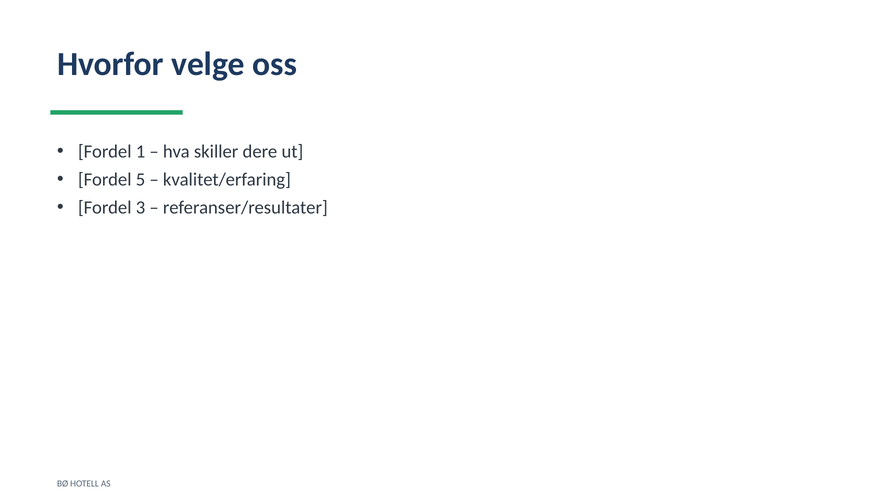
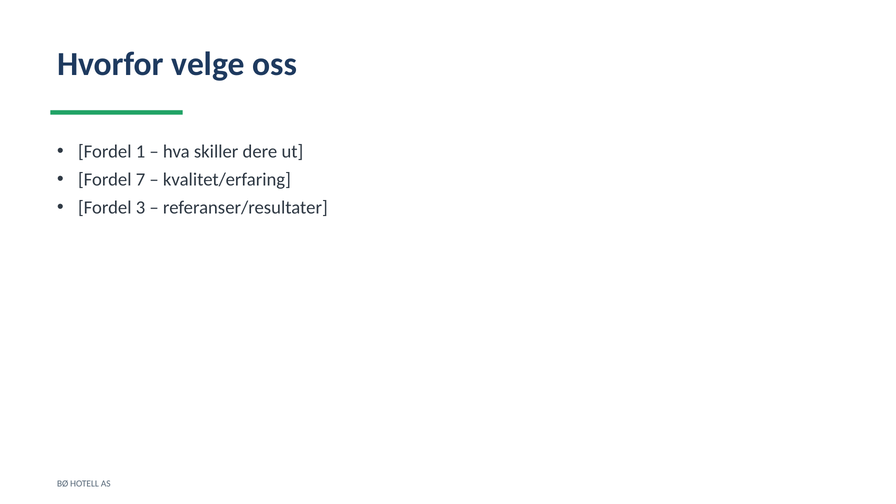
5: 5 -> 7
